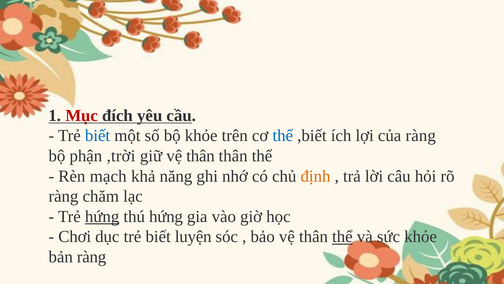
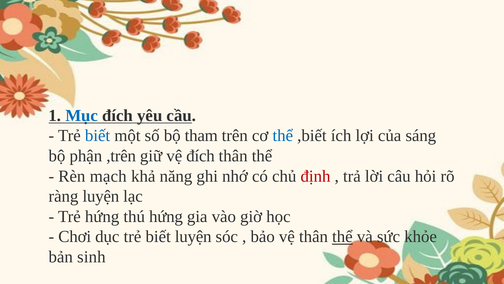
Mục colour: red -> blue
bộ khỏe: khỏe -> tham
của ràng: ràng -> sáng
,trời: ,trời -> ,trên
giữ vệ thân: thân -> đích
định colour: orange -> red
ràng chăm: chăm -> luyện
hứng at (102, 216) underline: present -> none
bản ràng: ràng -> sinh
